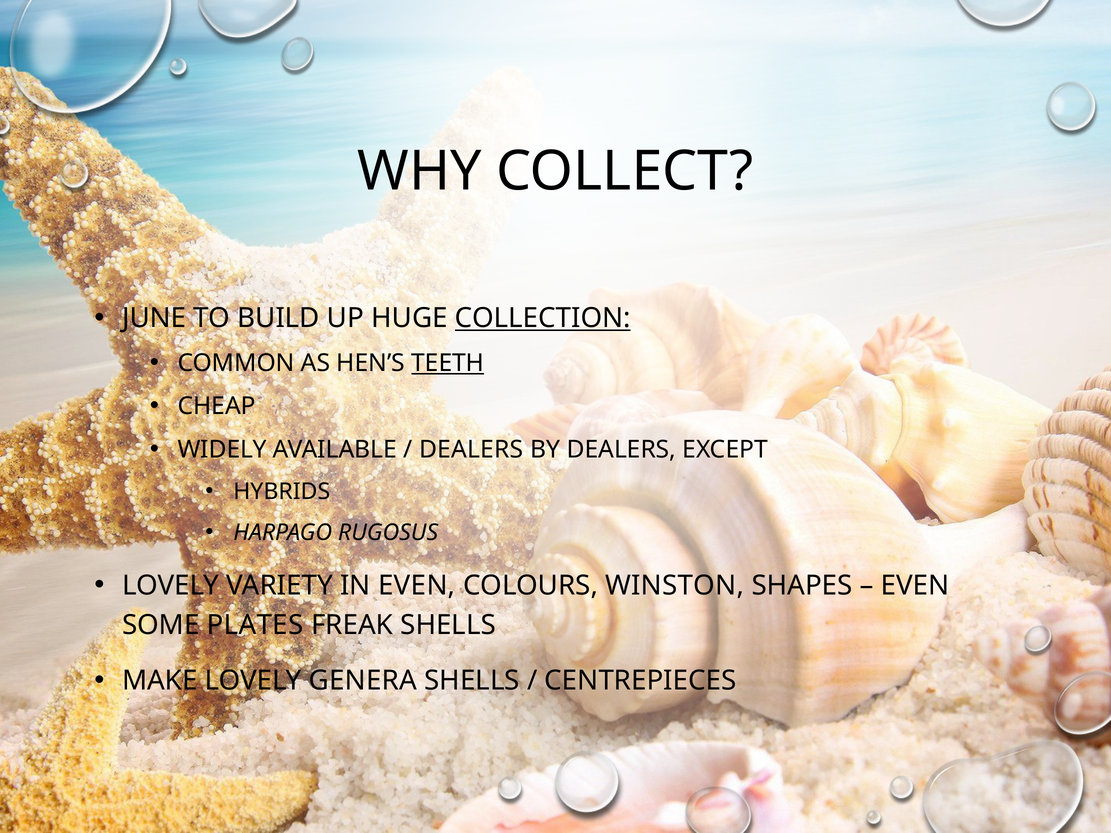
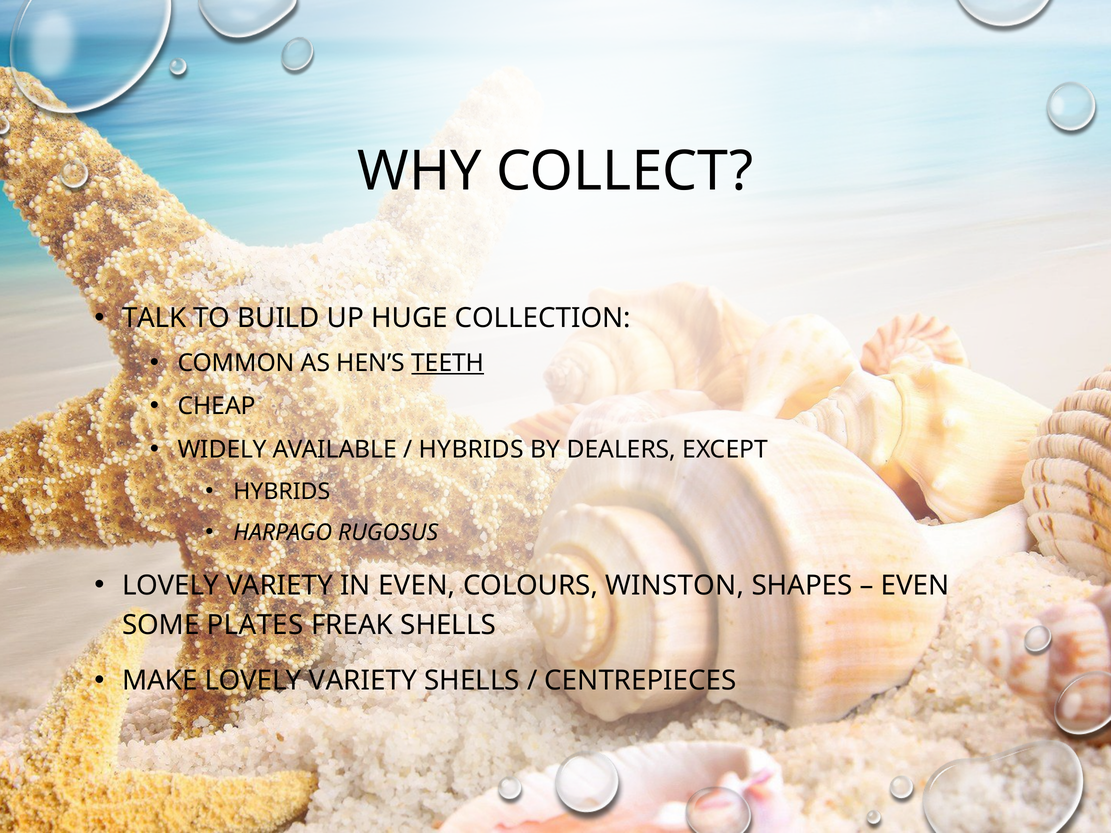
JUNE: JUNE -> TALK
COLLECTION underline: present -> none
DEALERS at (471, 450): DEALERS -> HYBRIDS
MAKE LOVELY GENERA: GENERA -> VARIETY
